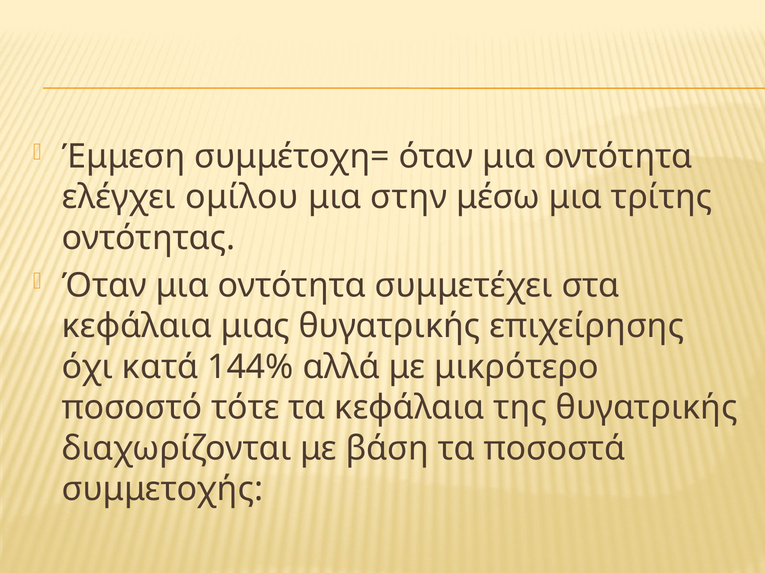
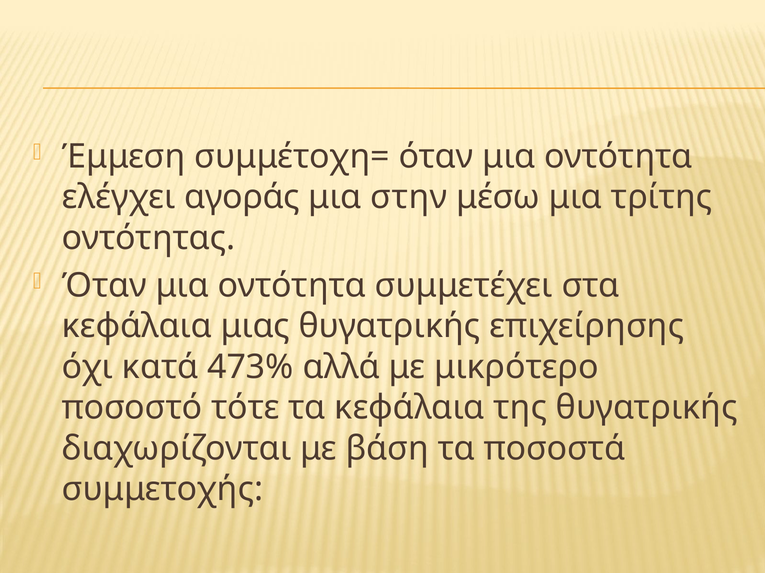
ομίλου: ομίλου -> αγοράς
144%: 144% -> 473%
